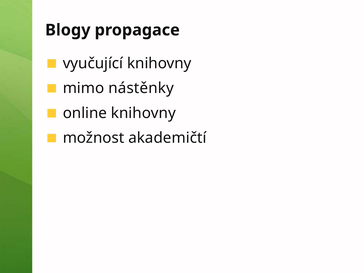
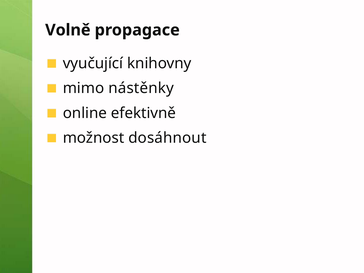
Blogy: Blogy -> Volně
online knihovny: knihovny -> efektivně
akademičtí: akademičtí -> dosáhnout
